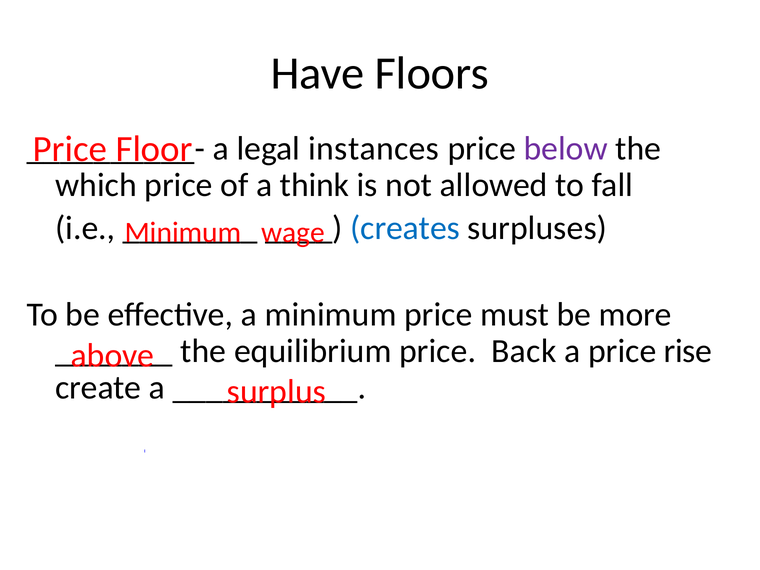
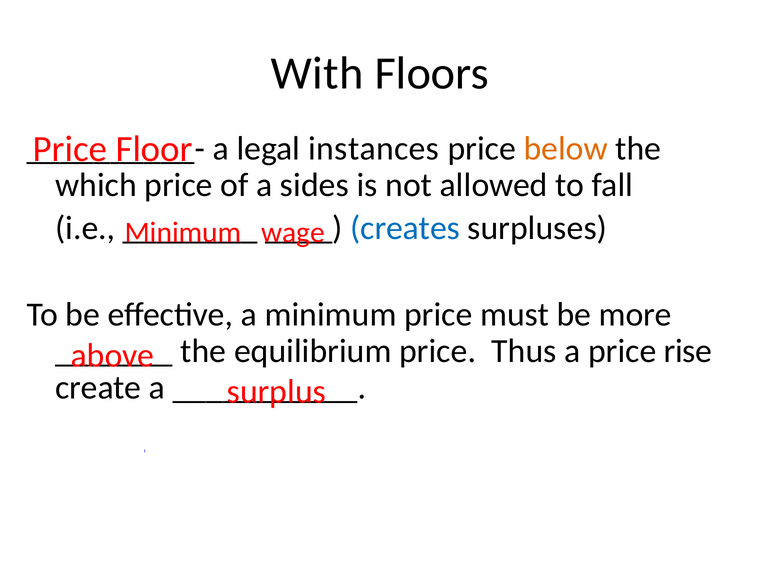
Have: Have -> With
below colour: purple -> orange
think: think -> sides
Back: Back -> Thus
